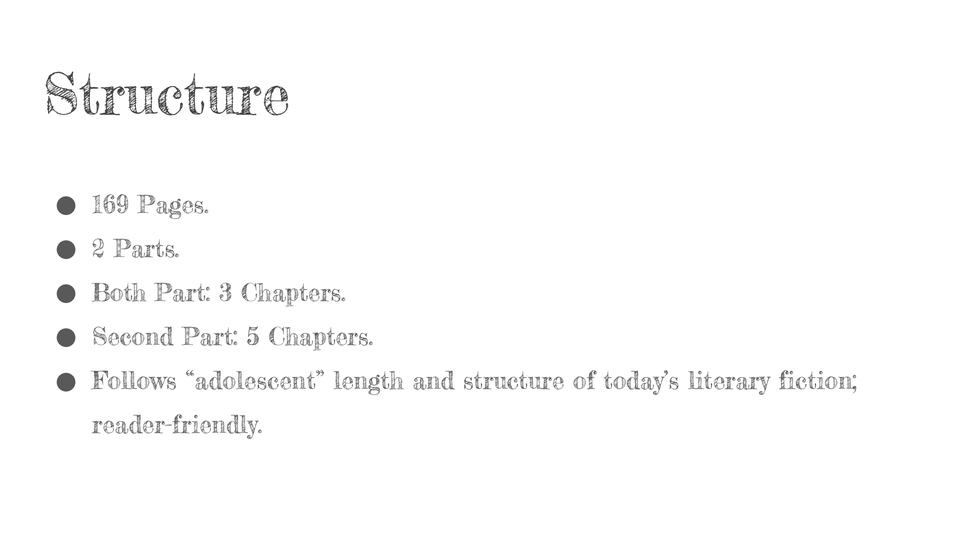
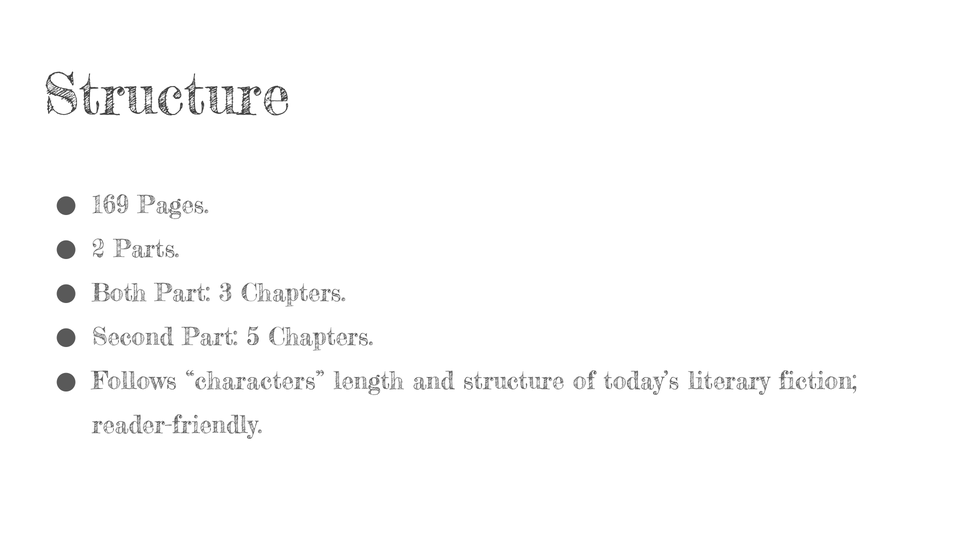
adolescent: adolescent -> characters
